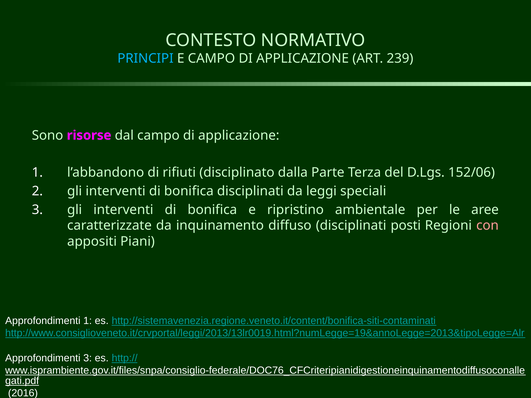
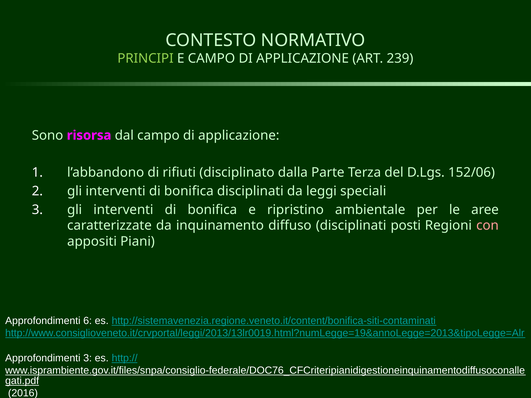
PRINCIPI colour: light blue -> light green
risorse: risorse -> risorsa
Approfondimenti 1: 1 -> 6
